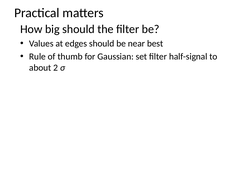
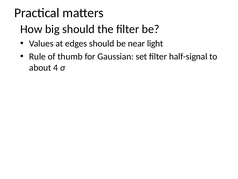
best: best -> light
2: 2 -> 4
